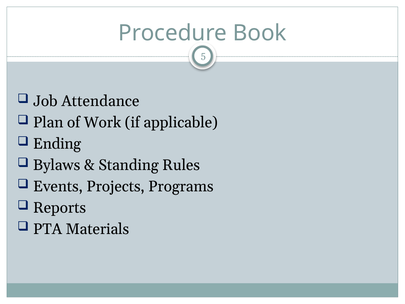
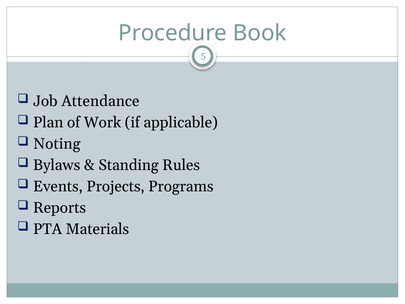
Ending: Ending -> Noting
